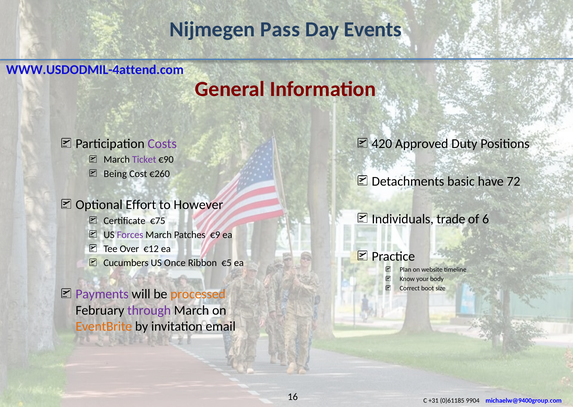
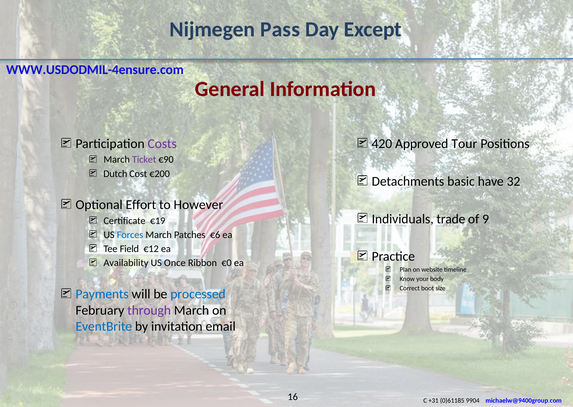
Events: Events -> Except
WWW.USDODMIL-4attend.com: WWW.USDODMIL-4attend.com -> WWW.USDODMIL-4ensure.com
Duty: Duty -> Tour
Being: Being -> Dutch
€260: €260 -> €200
72: 72 -> 32
6: 6 -> 9
€75: €75 -> €19
Forces colour: purple -> blue
€9: €9 -> €6
Over: Over -> Field
Cucumbers: Cucumbers -> Availability
€5: €5 -> €0
Payments colour: purple -> blue
processed colour: orange -> blue
EventBrite colour: orange -> blue
